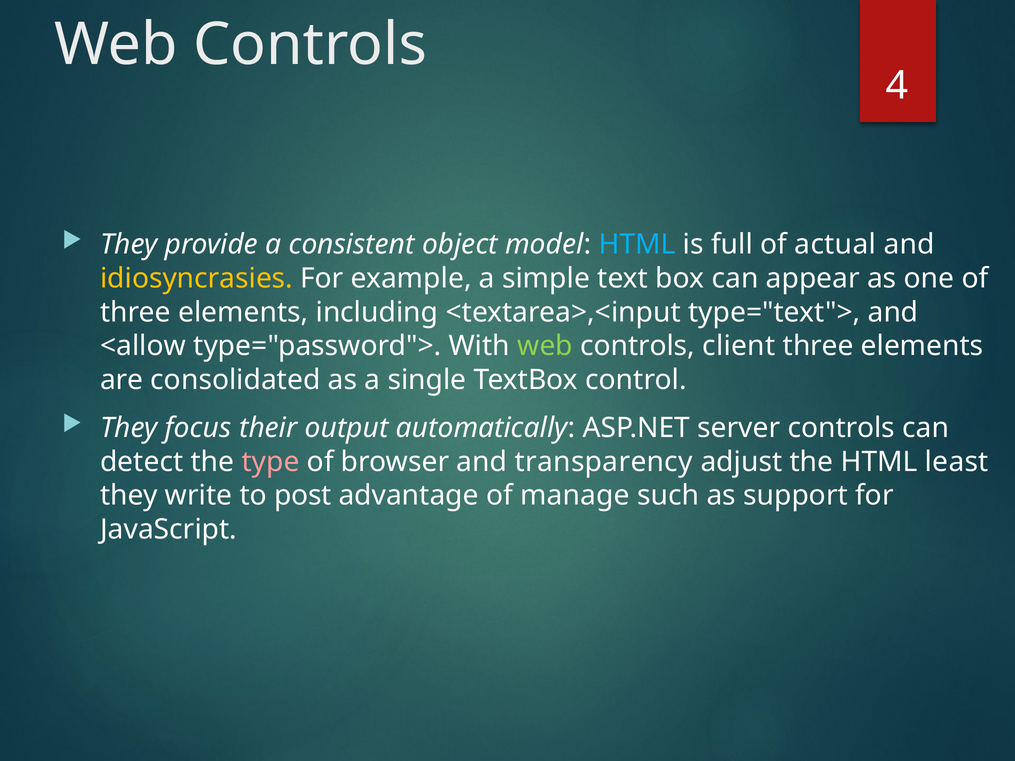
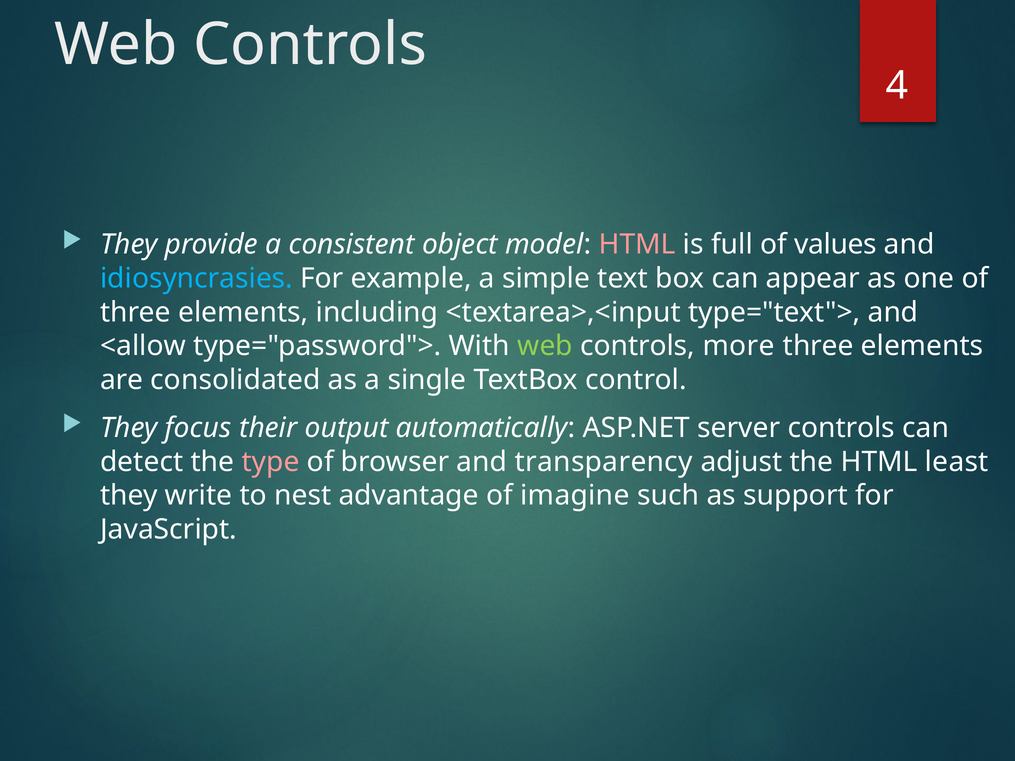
HTML at (637, 245) colour: light blue -> pink
actual: actual -> values
idiosyncrasies colour: yellow -> light blue
client: client -> more
post: post -> nest
manage: manage -> imagine
